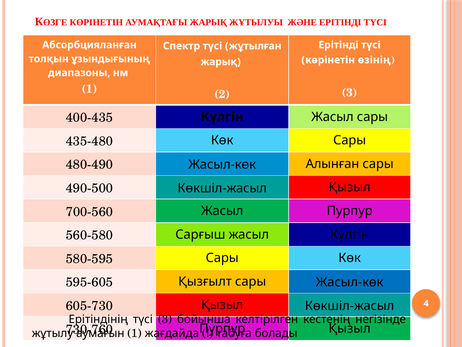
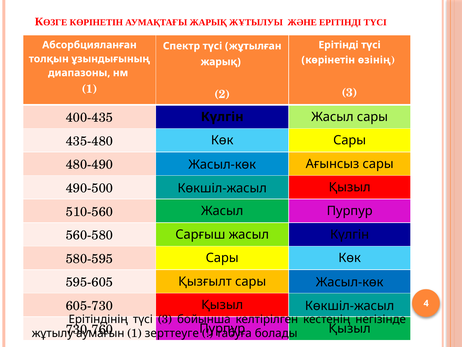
Алынған: Алынған -> Ағынсыз
700-560: 700-560 -> 510-560
жағдайда: жағдайда -> зерттеуге
